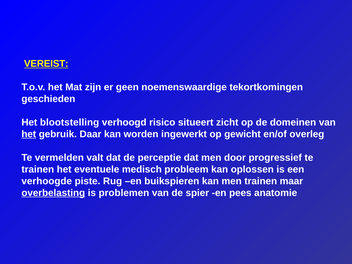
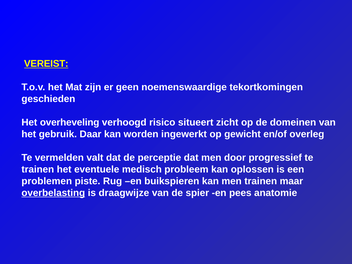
blootstelling: blootstelling -> overheveling
het at (29, 134) underline: present -> none
verhoogde: verhoogde -> problemen
problemen: problemen -> draagwijze
